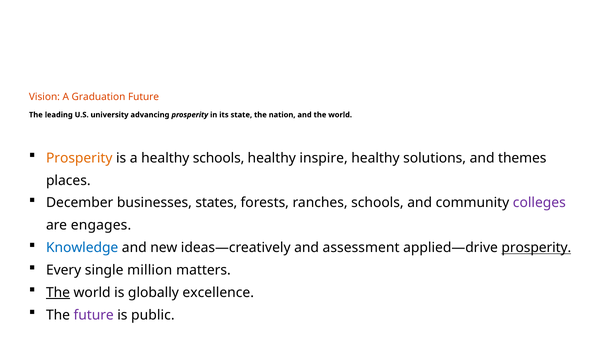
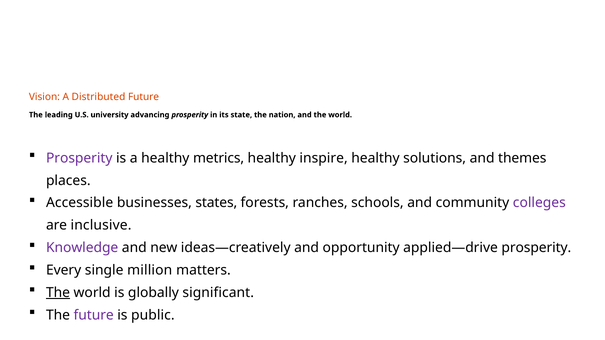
Graduation: Graduation -> Distributed
Prosperity at (79, 158) colour: orange -> purple
healthy schools: schools -> metrics
December: December -> Accessible
engages: engages -> inclusive
Knowledge colour: blue -> purple
assessment: assessment -> opportunity
prosperity at (536, 248) underline: present -> none
excellence: excellence -> significant
